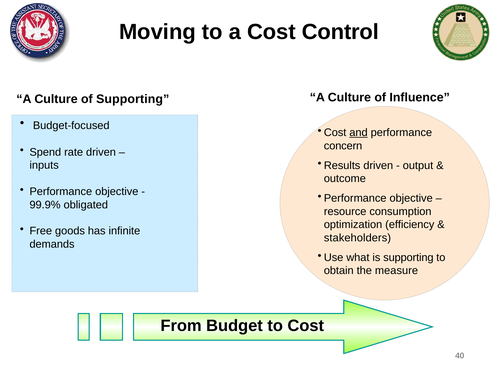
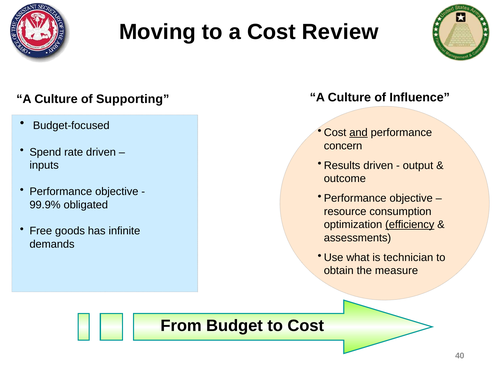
Control: Control -> Review
efficiency underline: none -> present
stakeholders: stakeholders -> assessments
is supporting: supporting -> technician
